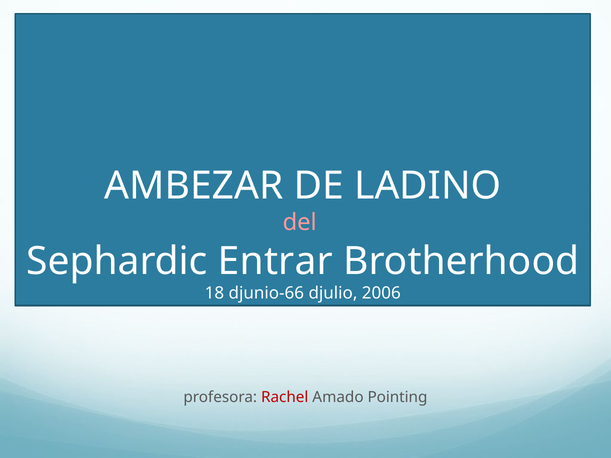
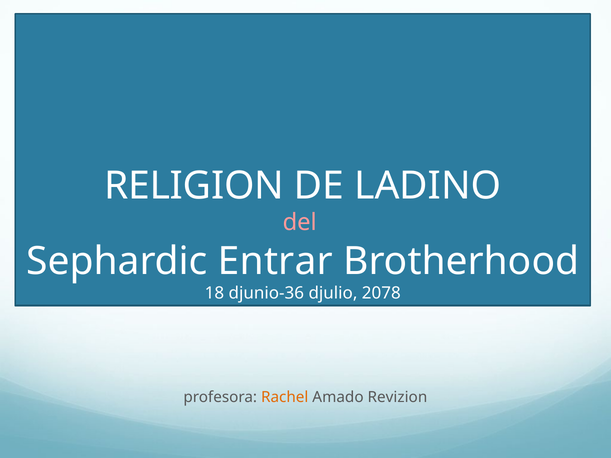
AMBEZAR: AMBEZAR -> RELIGION
djunio-66: djunio-66 -> djunio-36
2006: 2006 -> 2078
Rachel colour: red -> orange
Pointing: Pointing -> Revizion
